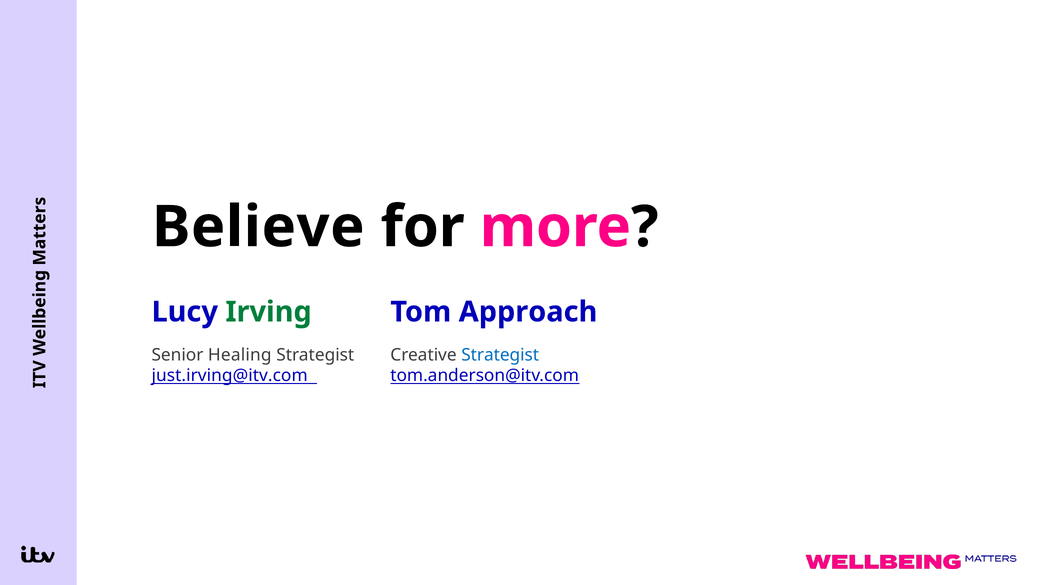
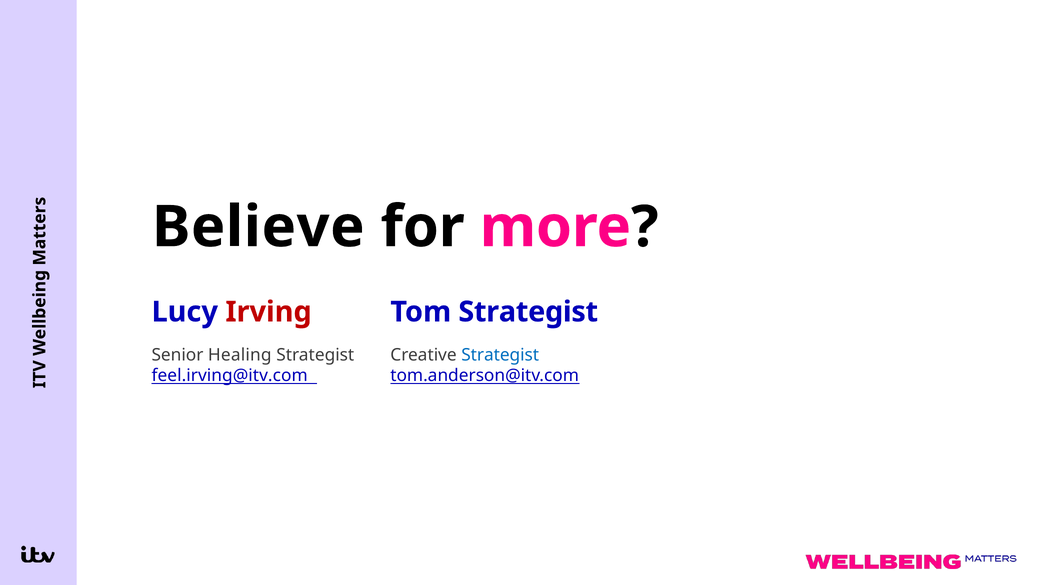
Irving colour: green -> red
Tom Approach: Approach -> Strategist
just.irving@itv.com: just.irving@itv.com -> feel.irving@itv.com
